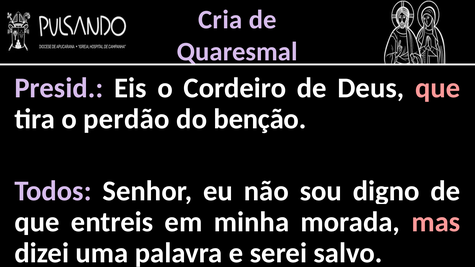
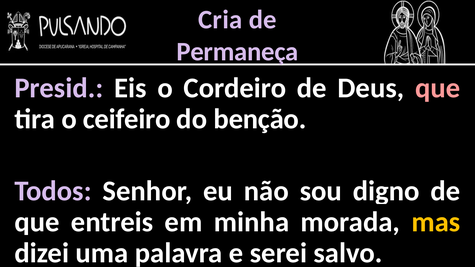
Quaresmal: Quaresmal -> Permaneça
perdão: perdão -> ceifeiro
mas colour: pink -> yellow
